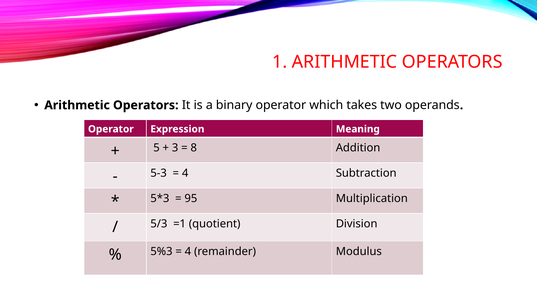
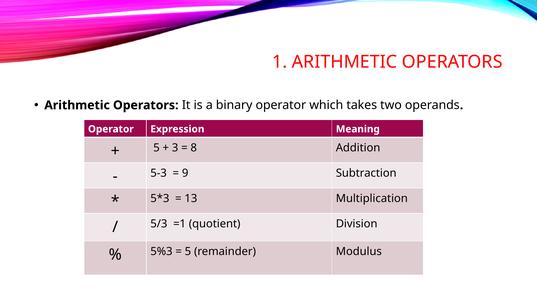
4 at (185, 173): 4 -> 9
95: 95 -> 13
4 at (188, 252): 4 -> 5
